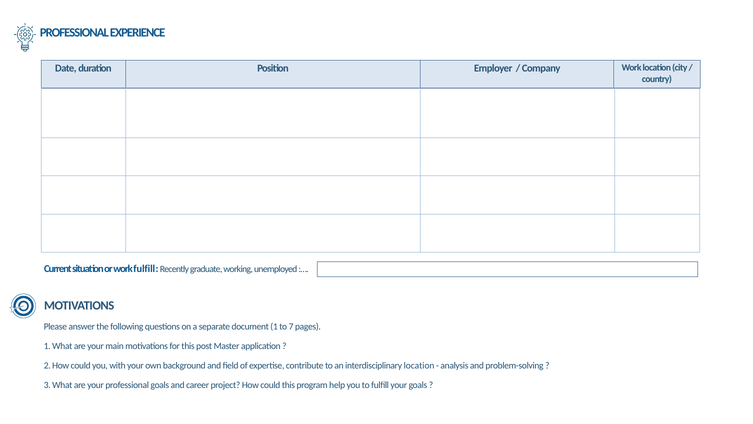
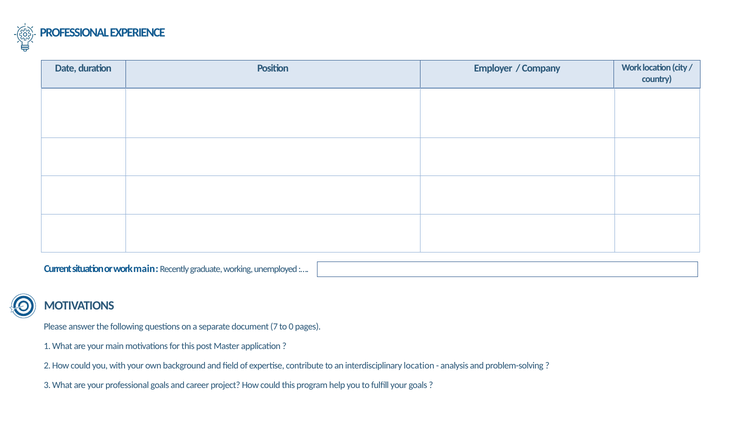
work fulfill: fulfill -> main
document 1: 1 -> 7
7: 7 -> 0
